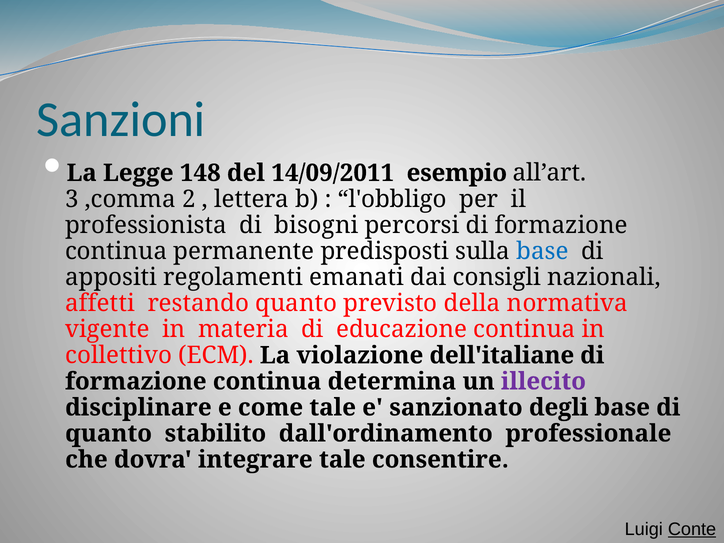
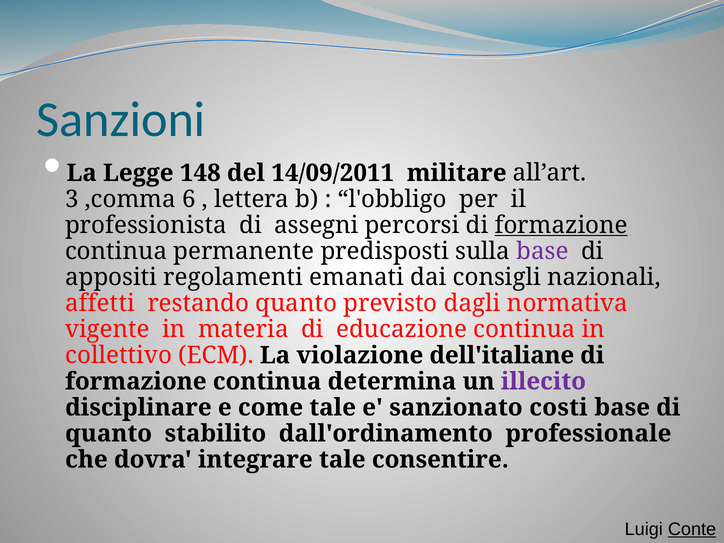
esempio: esempio -> militare
2: 2 -> 6
bisogni: bisogni -> assegni
formazione at (561, 225) underline: none -> present
base at (542, 251) colour: blue -> purple
della: della -> dagli
degli: degli -> costi
